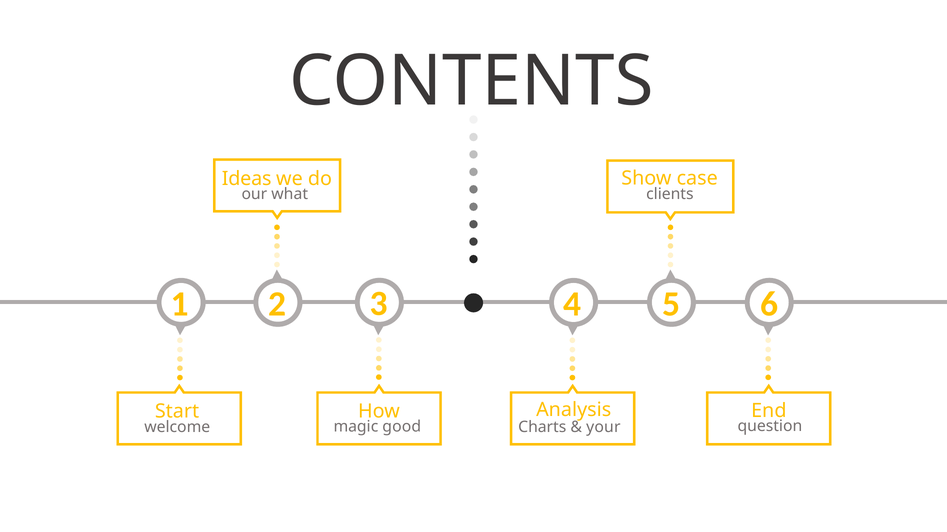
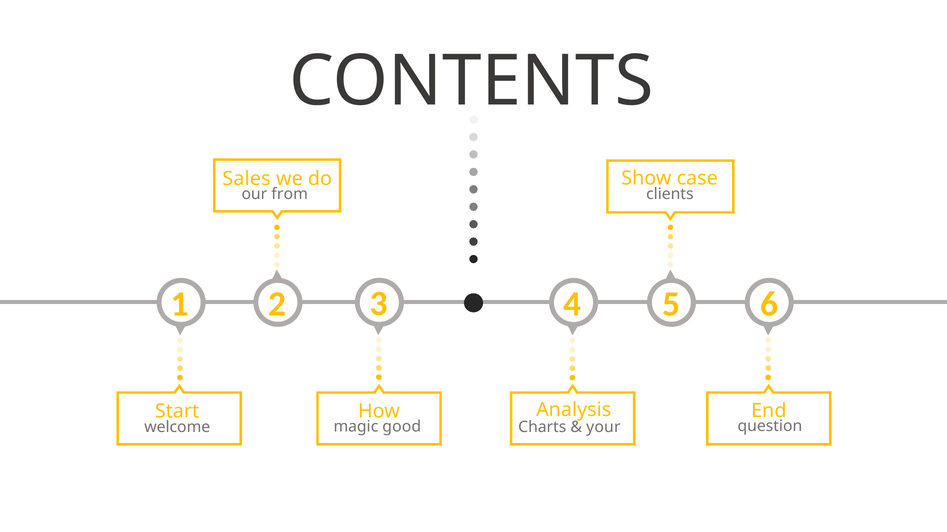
Ideas: Ideas -> Sales
what: what -> from
